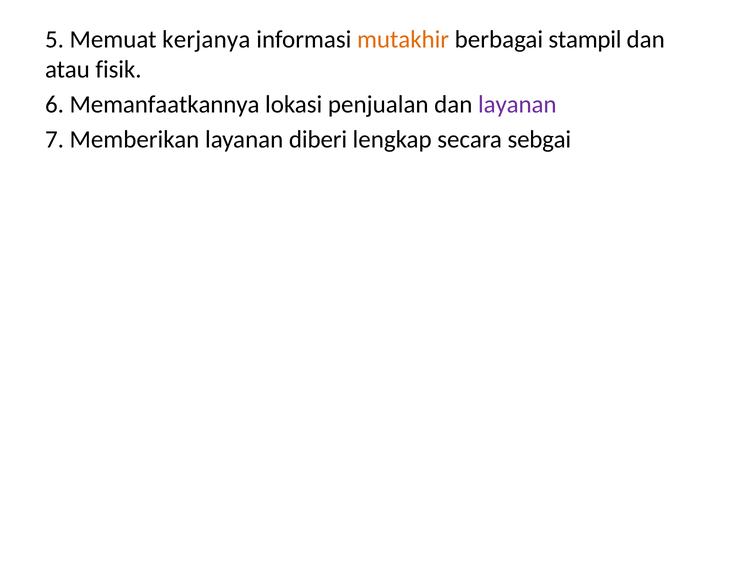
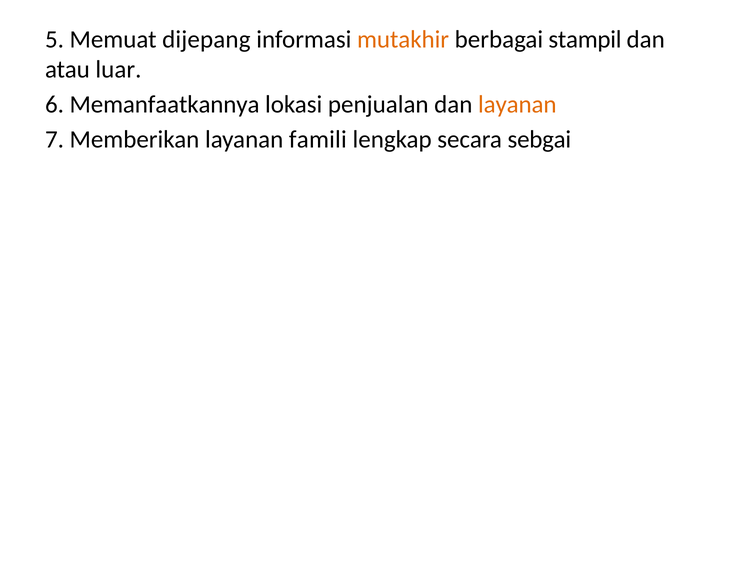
kerjanya: kerjanya -> dijepang
fisik: fisik -> luar
layanan at (517, 104) colour: purple -> orange
diberi: diberi -> famili
